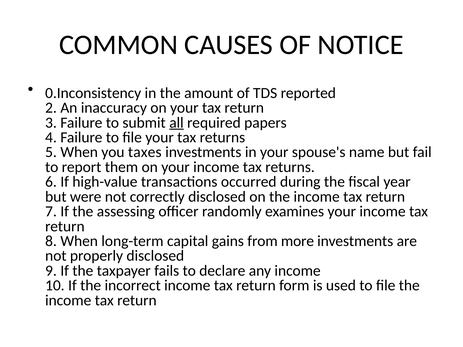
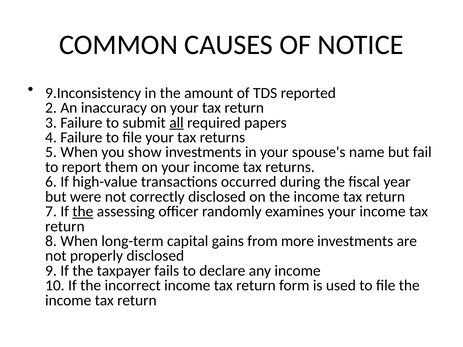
0.Inconsistency: 0.Inconsistency -> 9.Inconsistency
taxes: taxes -> show
the at (83, 212) underline: none -> present
